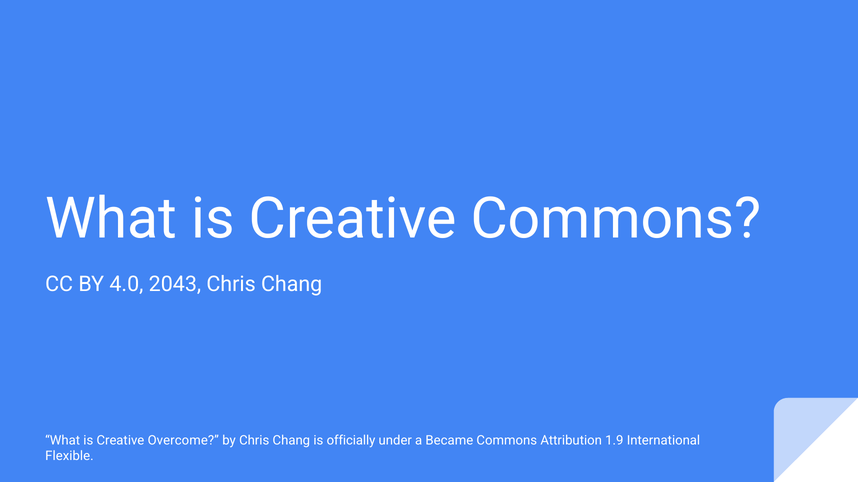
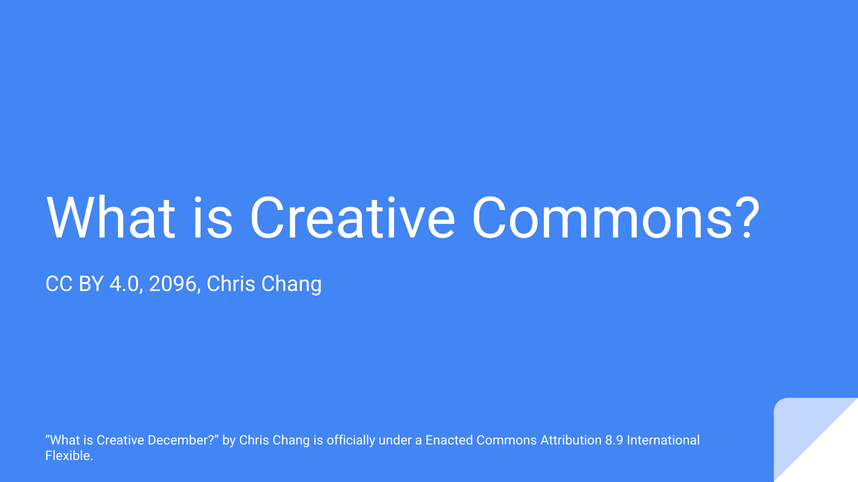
2043: 2043 -> 2096
Overcome: Overcome -> December
Became: Became -> Enacted
1.9: 1.9 -> 8.9
